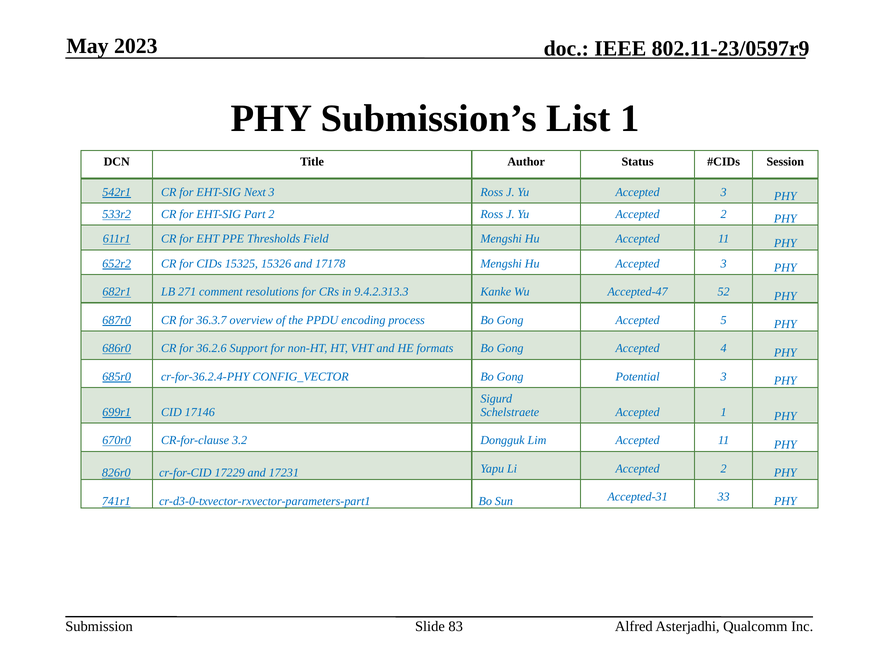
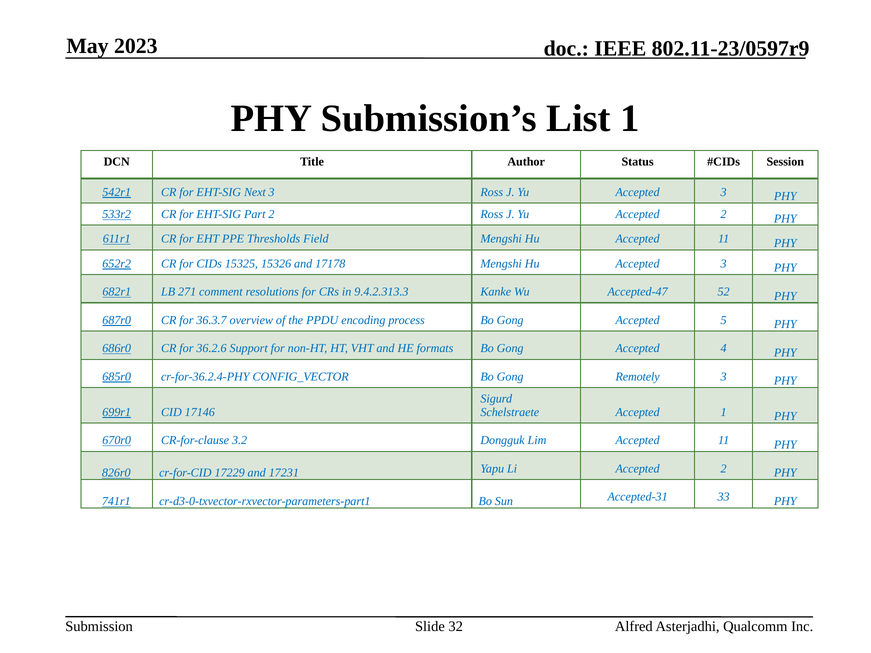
Potential: Potential -> Remotely
83: 83 -> 32
